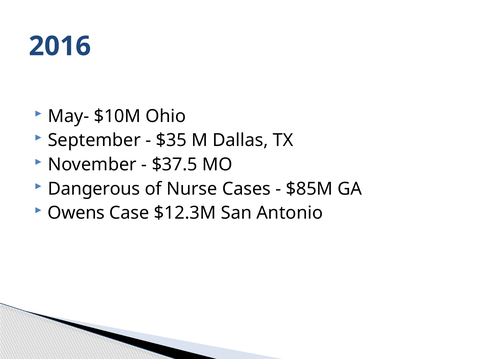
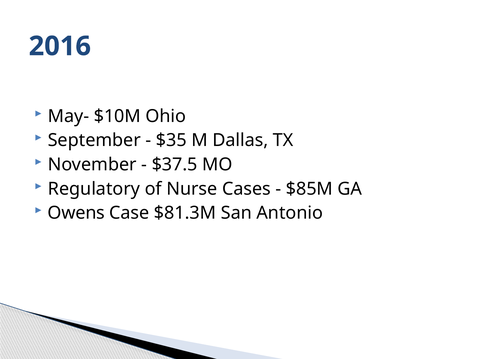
Dangerous: Dangerous -> Regulatory
$12.3M: $12.3M -> $81.3M
